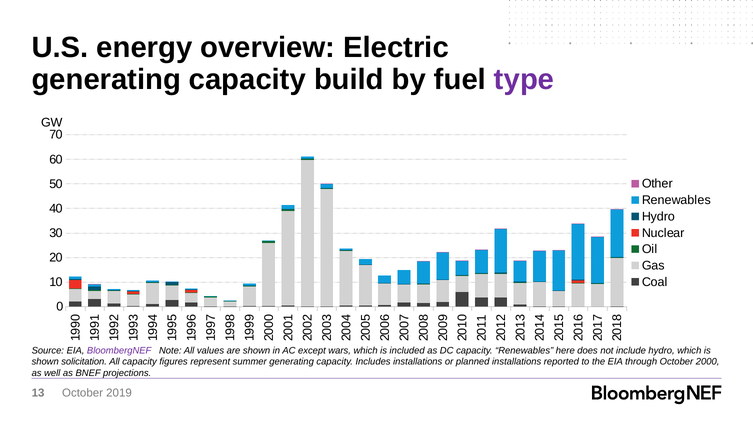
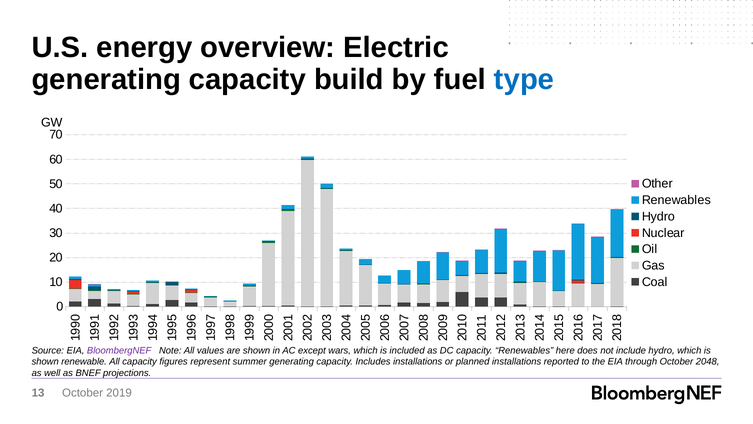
type colour: purple -> blue
solicitation: solicitation -> renewable
2000: 2000 -> 2048
